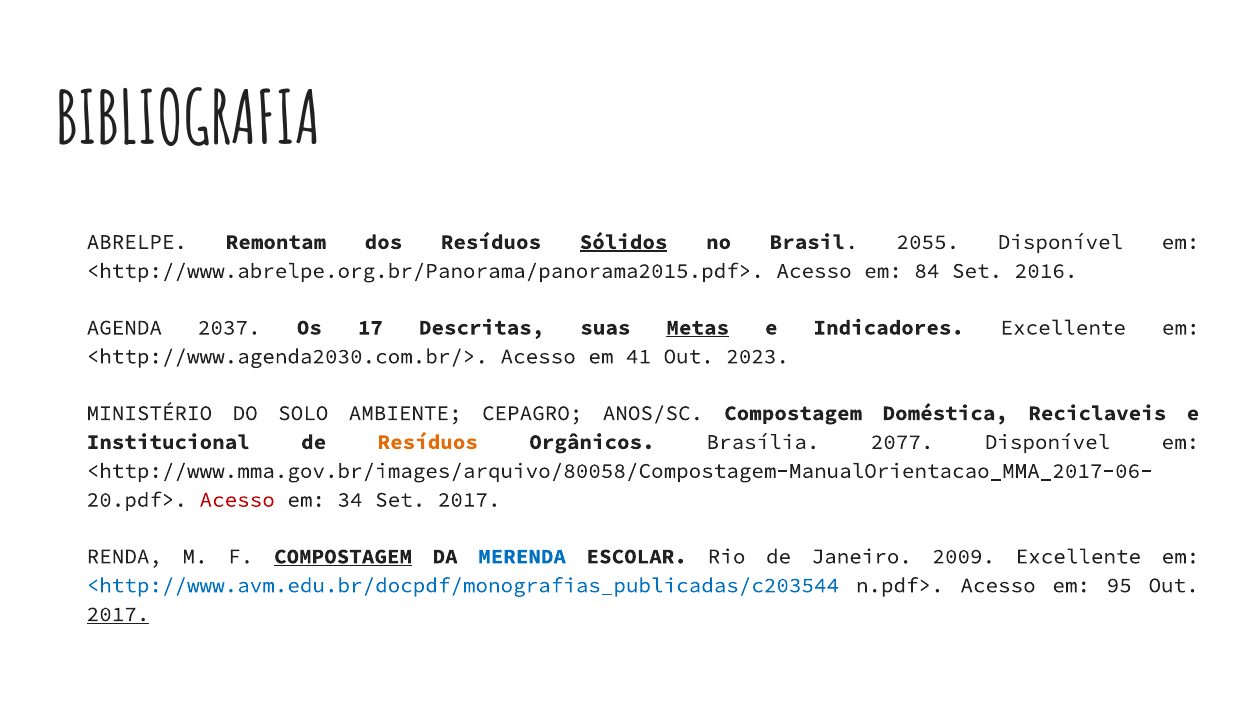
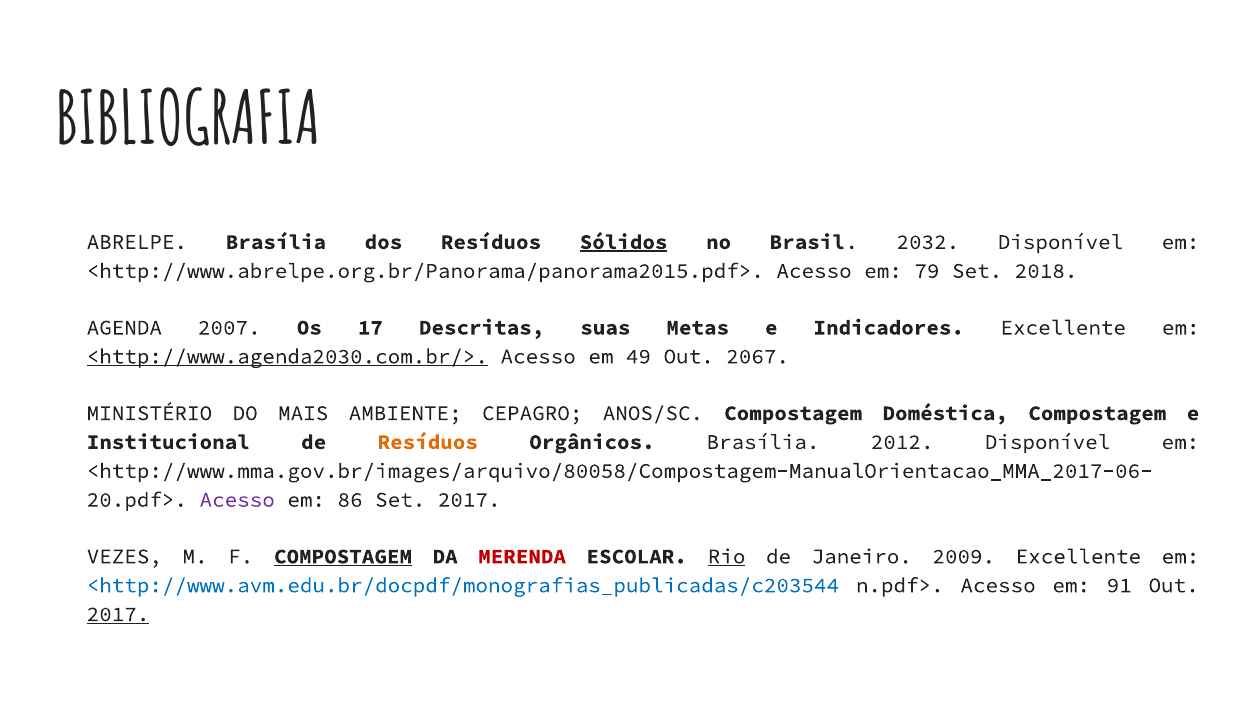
ABRELPE Remontam: Remontam -> Brasília
2055: 2055 -> 2032
84: 84 -> 79
2016: 2016 -> 2018
2037: 2037 -> 2007
Metas underline: present -> none
<http://www.agenda2030.com.br/> underline: none -> present
41: 41 -> 49
2023: 2023 -> 2067
SOLO: SOLO -> MAIS
Doméstica Reciclaveis: Reciclaveis -> Compostagem
2077: 2077 -> 2012
Acesso at (237, 500) colour: red -> purple
34: 34 -> 86
RENDA: RENDA -> VEZES
MERENDA colour: blue -> red
Rio underline: none -> present
95: 95 -> 91
